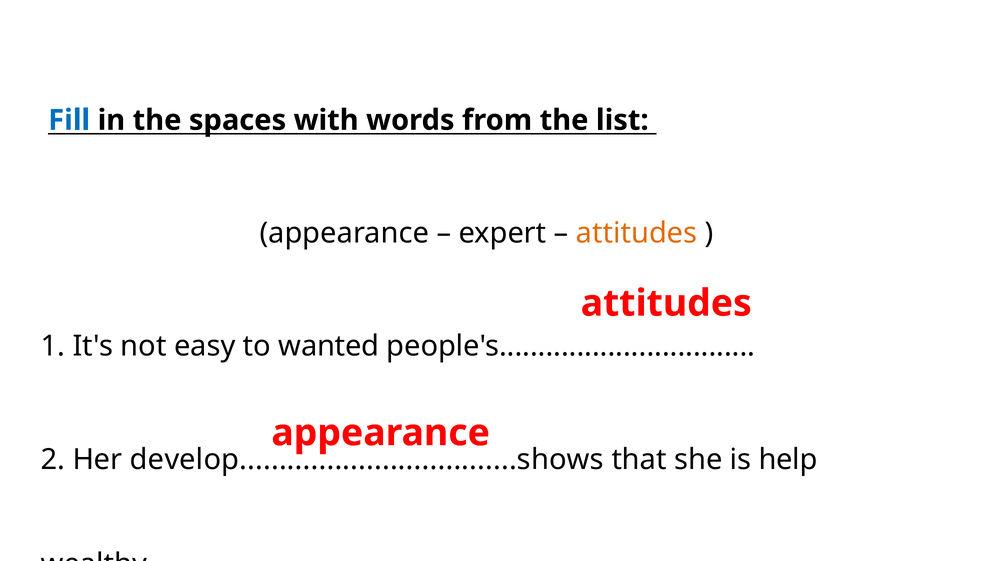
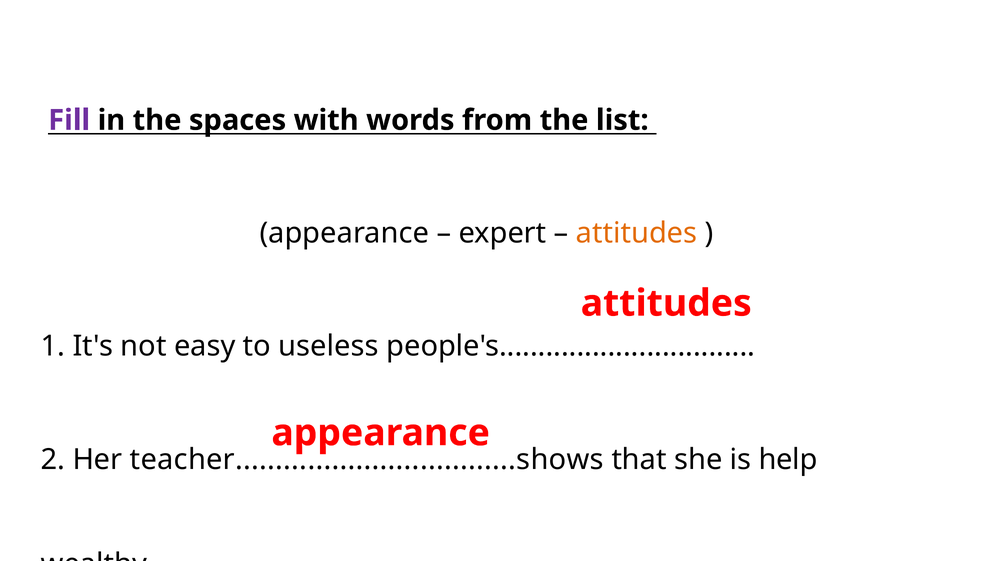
Fill colour: blue -> purple
wanted: wanted -> useless
develop...................................shows: develop...................................shows -> teacher...................................shows
